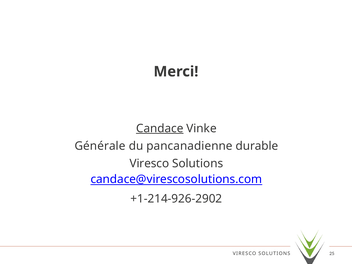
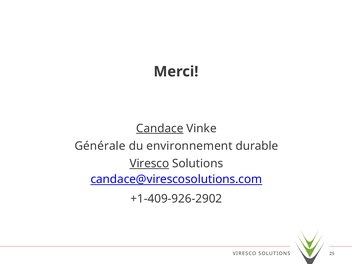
pancanadienne: pancanadienne -> environnement
Viresco at (149, 164) underline: none -> present
+1-214-926-2902: +1-214-926-2902 -> +1-409-926-2902
